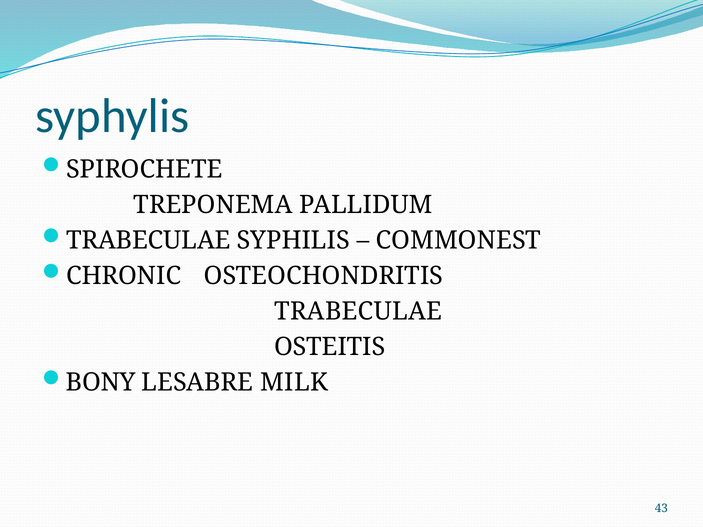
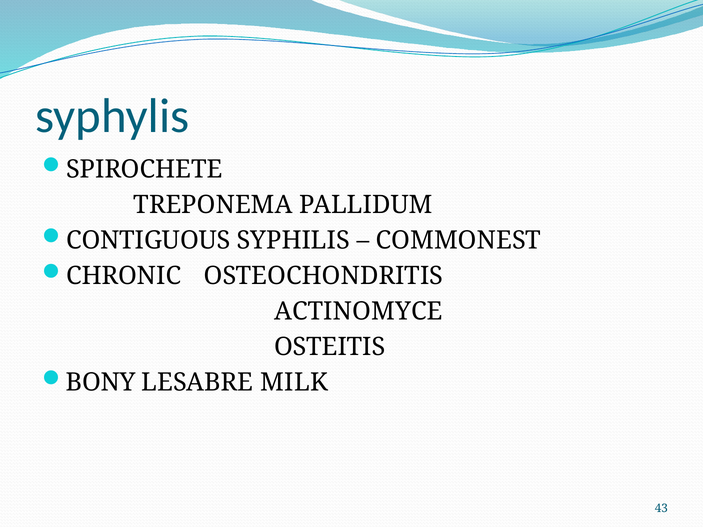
TRABECULAE at (148, 240): TRABECULAE -> CONTIGUOUS
TRABECULAE at (358, 311): TRABECULAE -> ACTINOMYCE
